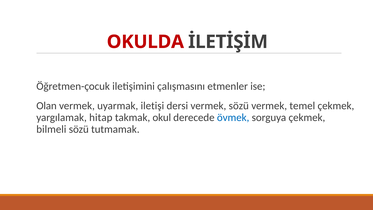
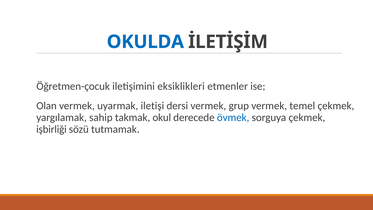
OKULDA colour: red -> blue
çalışmasını: çalışmasını -> eksiklikleri
vermek sözü: sözü -> grup
hitap: hitap -> sahip
bilmeli: bilmeli -> işbirliği
